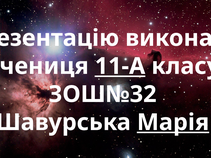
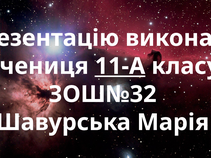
Марія underline: present -> none
